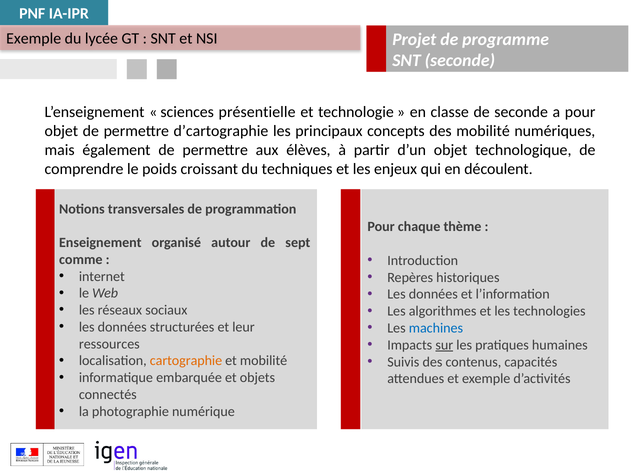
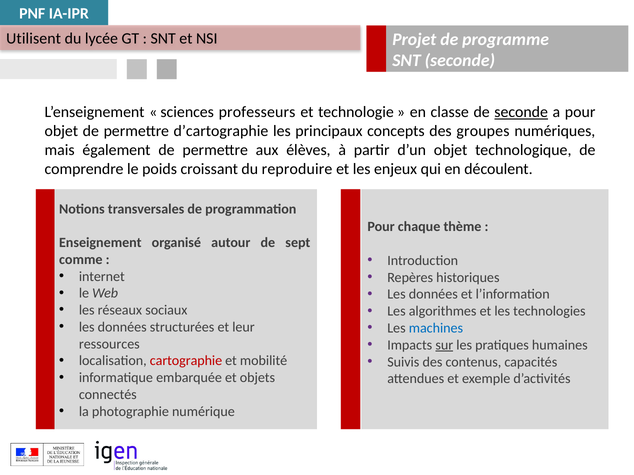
Exemple at (34, 39): Exemple -> Utilisent
présentielle: présentielle -> professeurs
seconde at (521, 112) underline: none -> present
des mobilité: mobilité -> groupes
techniques: techniques -> reproduire
cartographie colour: orange -> red
